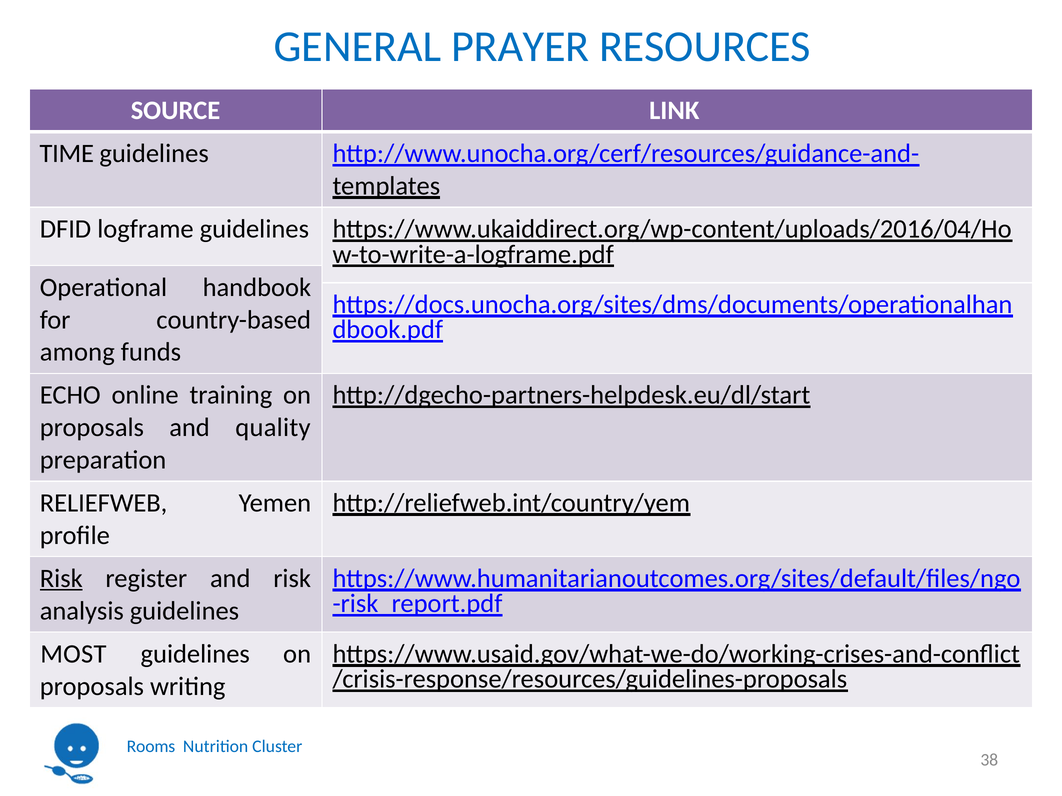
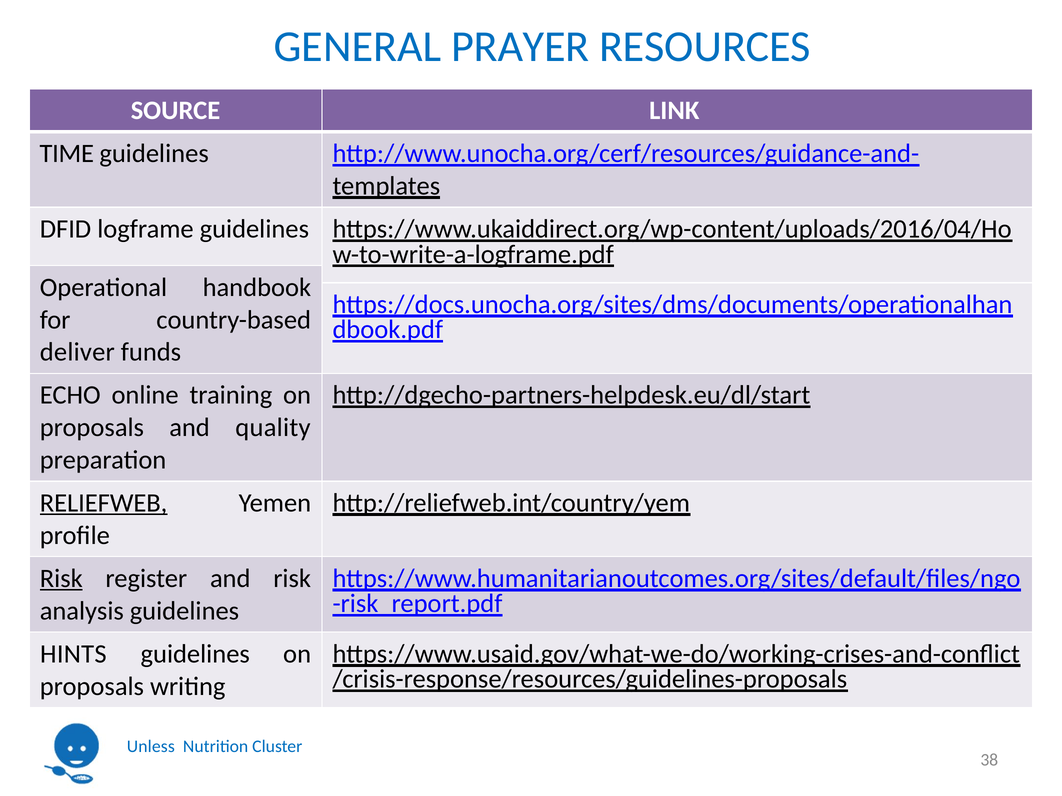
among: among -> deliver
RELIEFWEB underline: none -> present
MOST: MOST -> HINTS
Rooms: Rooms -> Unless
